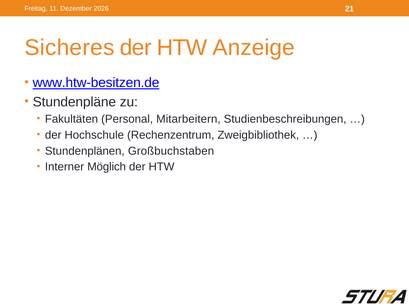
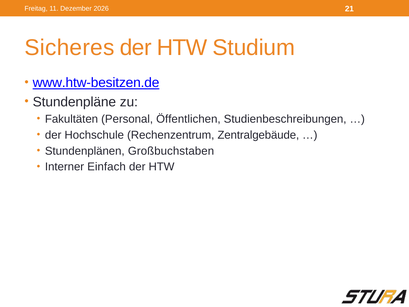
Anzeige: Anzeige -> Studium
Mitarbeitern: Mitarbeitern -> Öffentlichen
Zweigbibliothek: Zweigbibliothek -> Zentralgebäude
Möglich: Möglich -> Einfach
